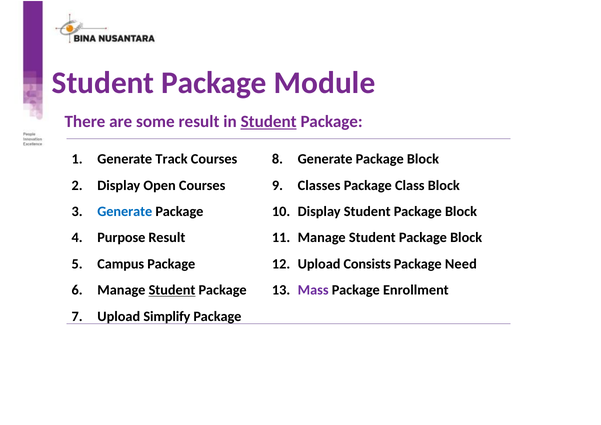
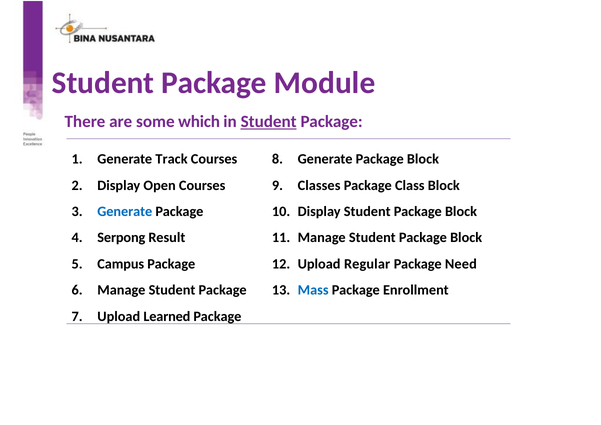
some result: result -> which
Purpose: Purpose -> Serpong
Consists: Consists -> Regular
Student at (172, 290) underline: present -> none
Mass colour: purple -> blue
Simplify: Simplify -> Learned
